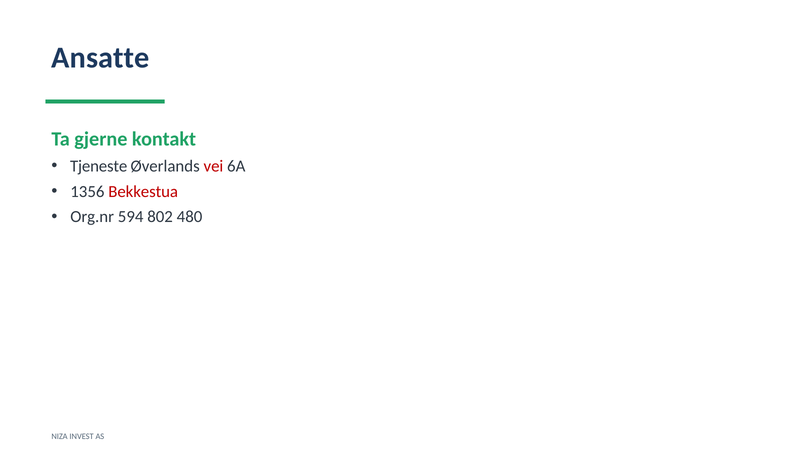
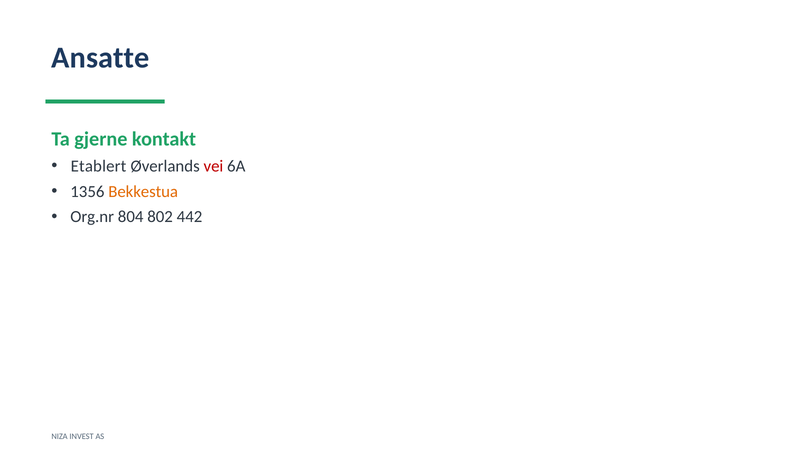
Tjeneste: Tjeneste -> Etablert
Bekkestua colour: red -> orange
594: 594 -> 804
480: 480 -> 442
